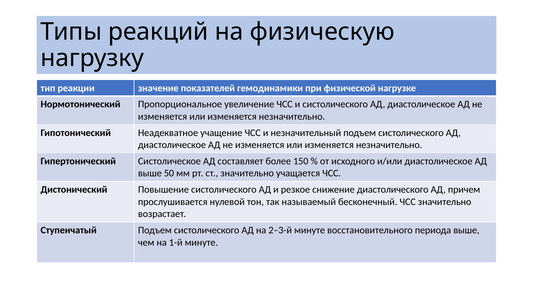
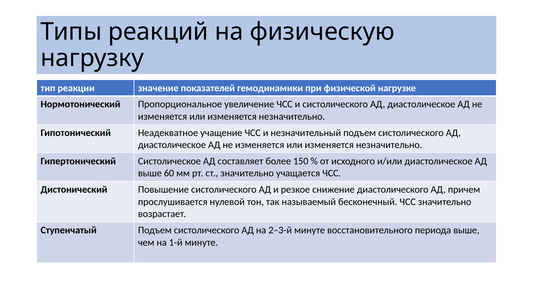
50: 50 -> 60
